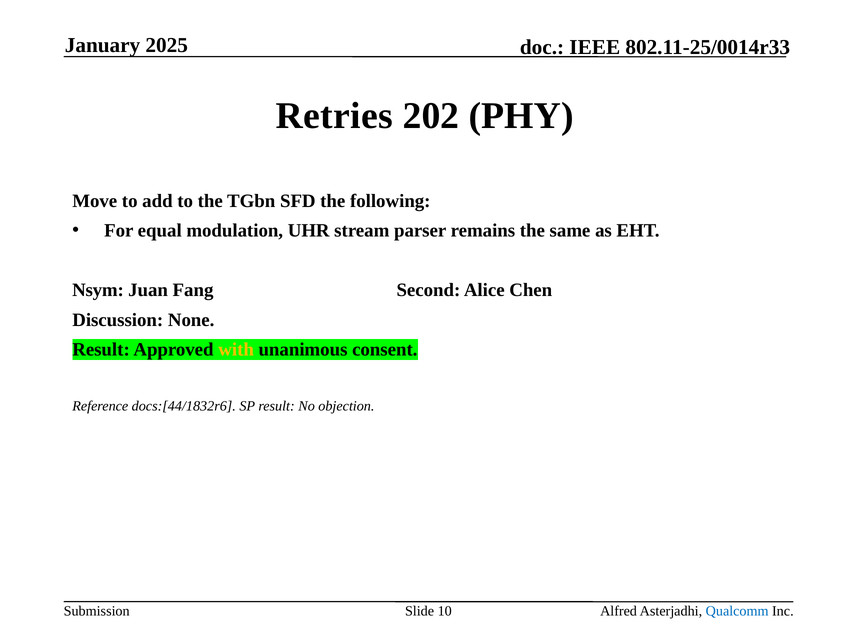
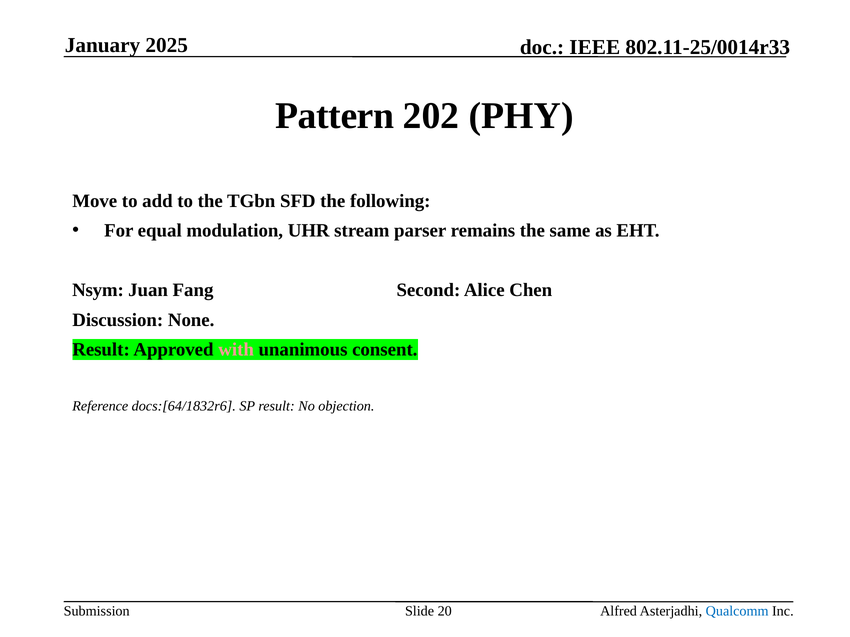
Retries: Retries -> Pattern
with colour: yellow -> pink
docs:[44/1832r6: docs:[44/1832r6 -> docs:[64/1832r6
10: 10 -> 20
